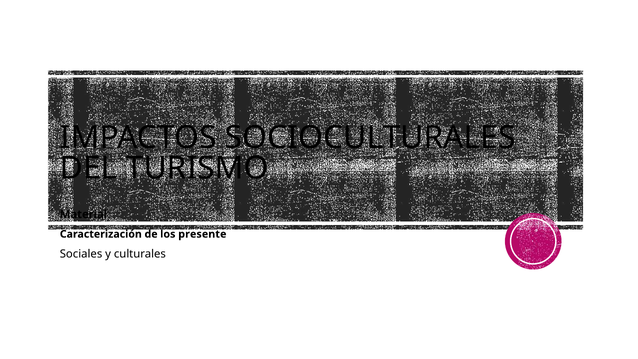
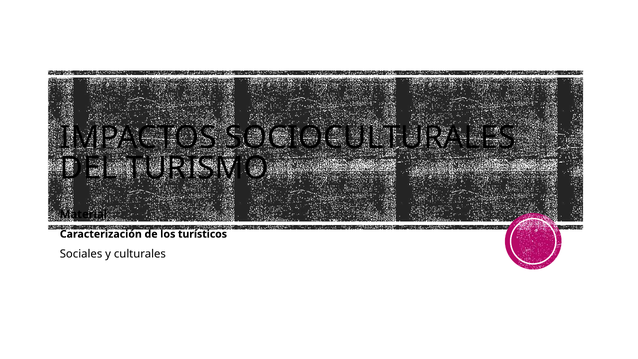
presente: presente -> turísticos
